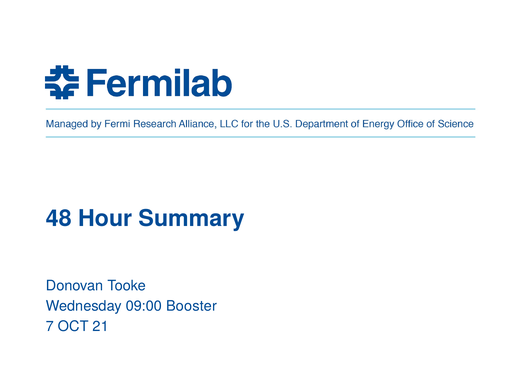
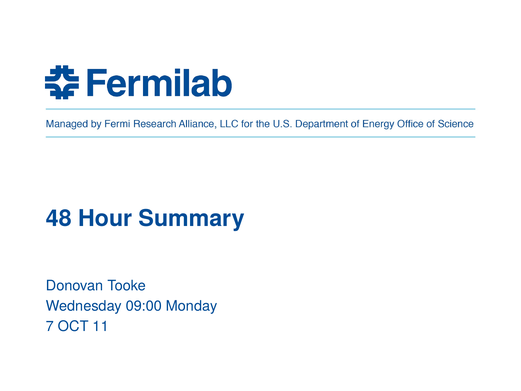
Booster: Booster -> Monday
21: 21 -> 11
